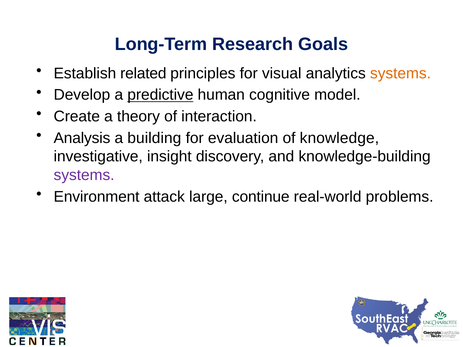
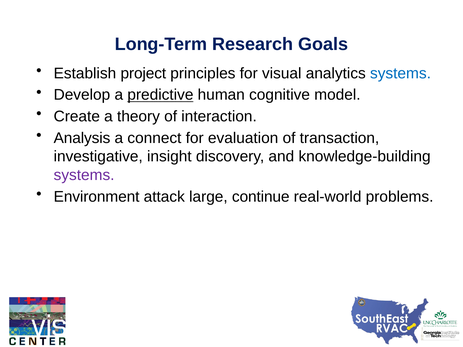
related: related -> project
systems at (400, 73) colour: orange -> blue
building: building -> connect
knowledge: knowledge -> transaction
